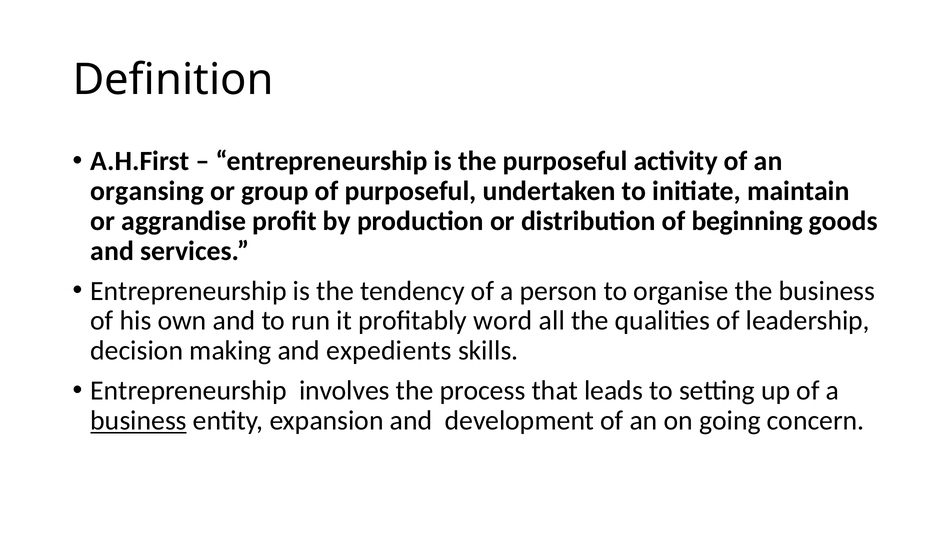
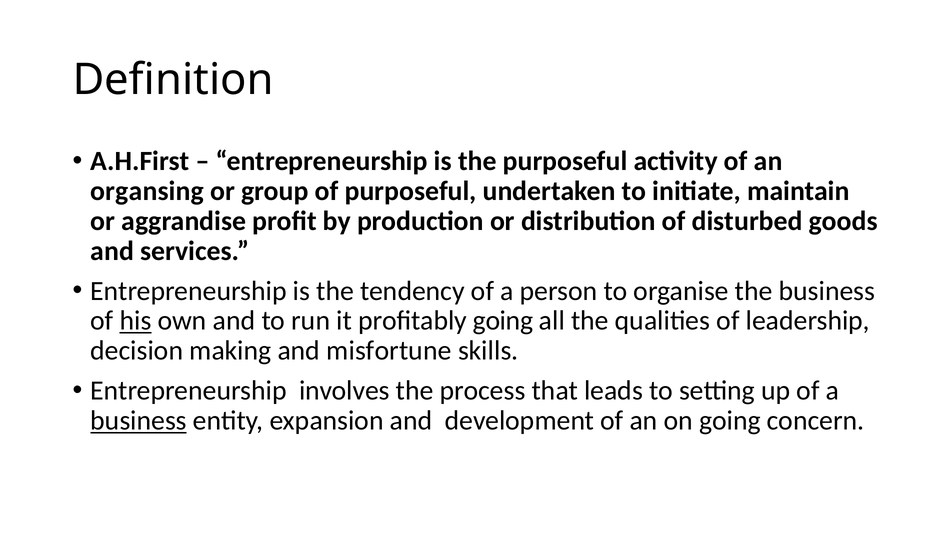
beginning: beginning -> disturbed
his underline: none -> present
profitably word: word -> going
expedients: expedients -> misfortune
